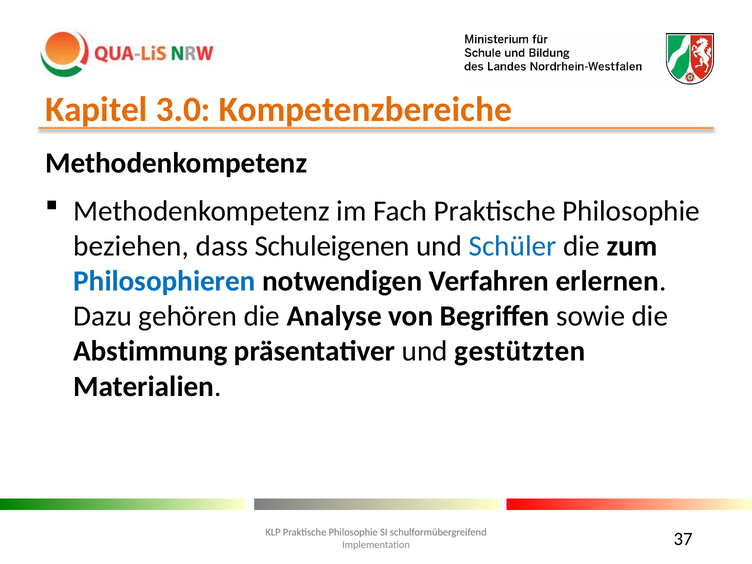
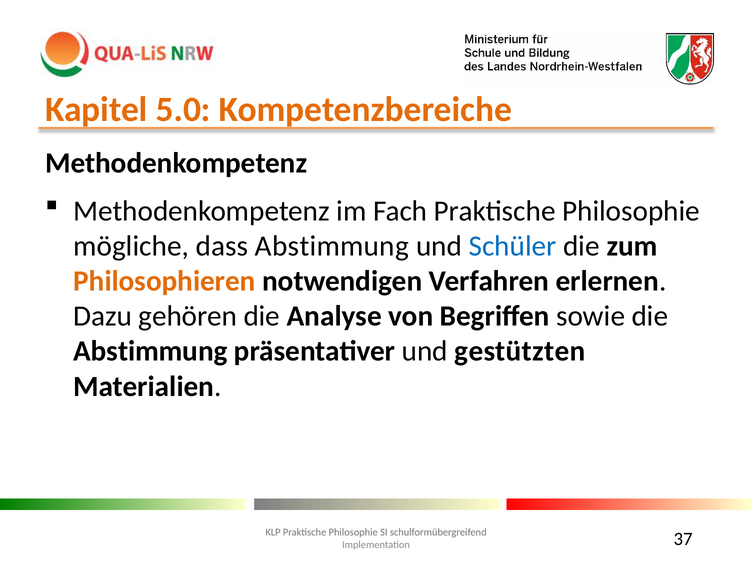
3.0: 3.0 -> 5.0
beziehen: beziehen -> mögliche
dass Schuleigenen: Schuleigenen -> Abstimmung
Philosophieren colour: blue -> orange
